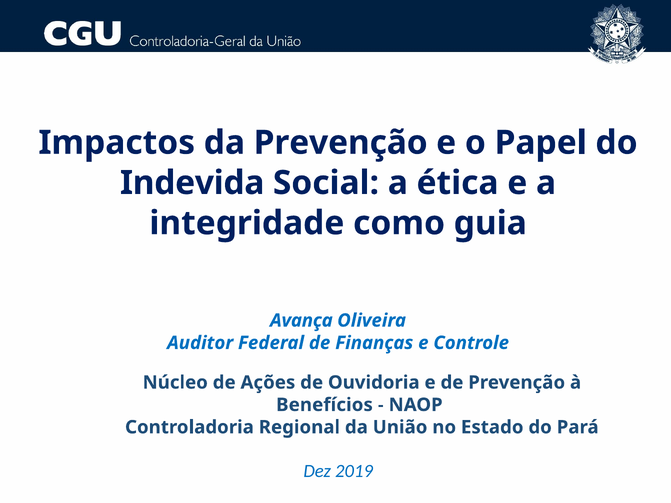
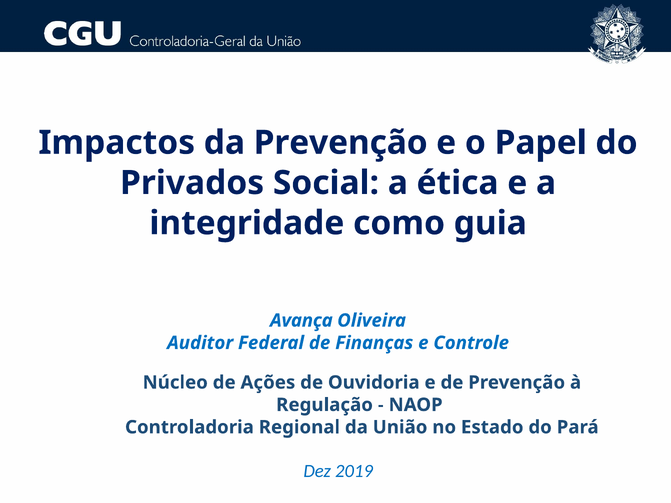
Indevida: Indevida -> Privados
Benefícios: Benefícios -> Regulação
